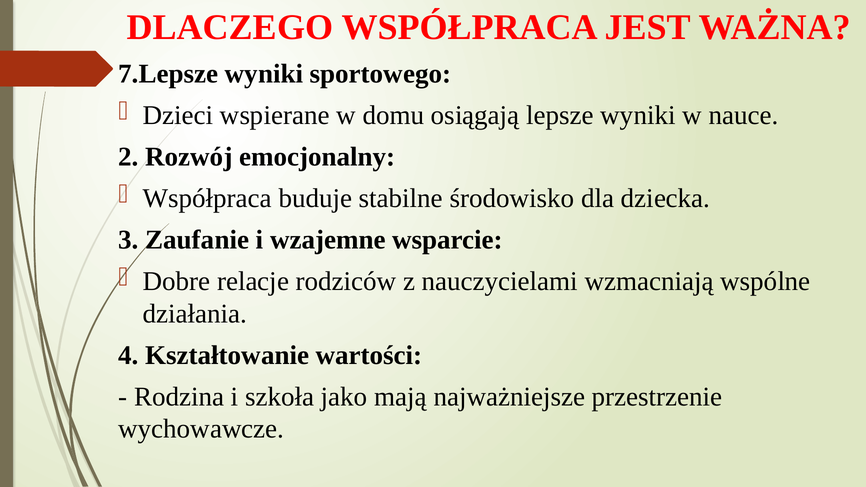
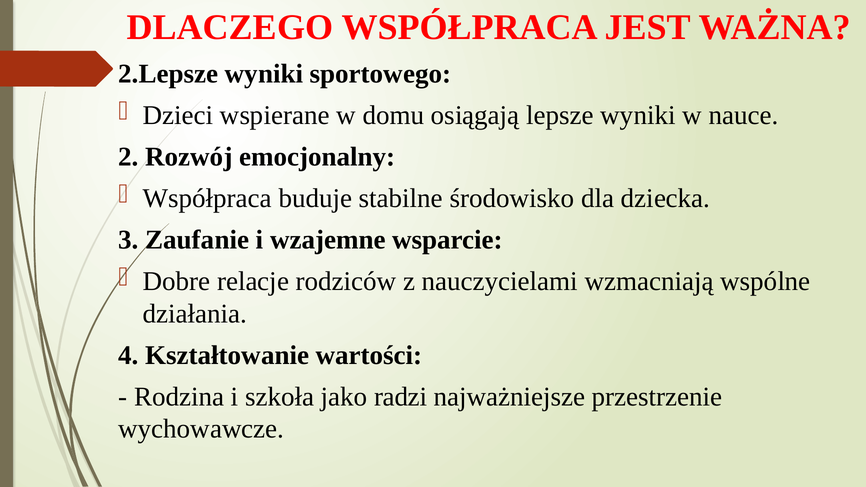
7.Lepsze: 7.Lepsze -> 2.Lepsze
mają: mają -> radzi
